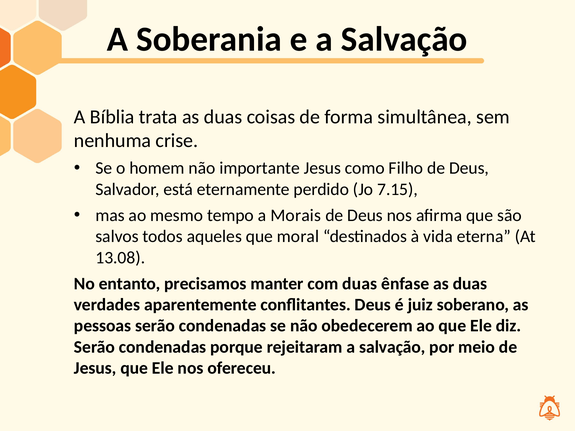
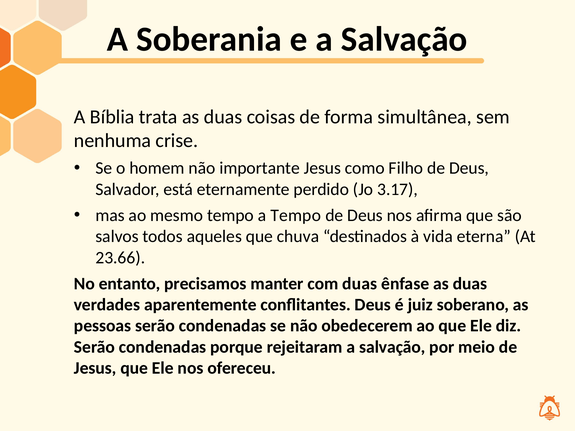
7.15: 7.15 -> 3.17
a Morais: Morais -> Tempo
moral: moral -> chuva
13.08: 13.08 -> 23.66
